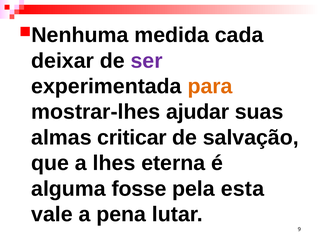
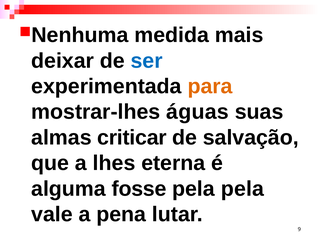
cada: cada -> mais
ser colour: purple -> blue
ajudar: ajudar -> águas
pela esta: esta -> pela
